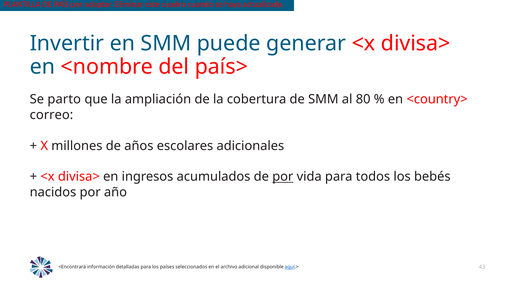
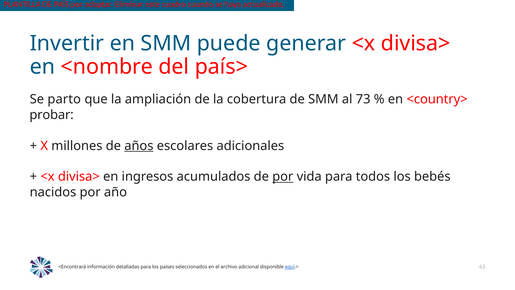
80: 80 -> 73
correo: correo -> probar
años underline: none -> present
